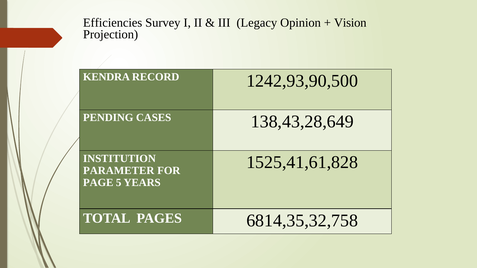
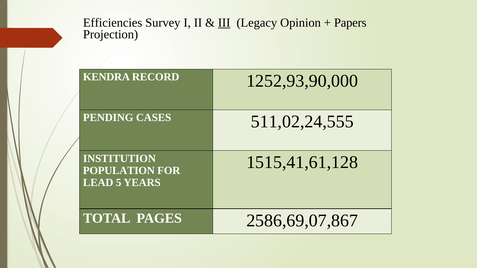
III underline: none -> present
Vision: Vision -> Papers
1242,93,90,500: 1242,93,90,500 -> 1252,93,90,000
138,43,28,649: 138,43,28,649 -> 511,02,24,555
1525,41,61,828: 1525,41,61,828 -> 1515,41,61,128
PARAMETER: PARAMETER -> POPULATION
PAGE: PAGE -> LEAD
6814,35,32,758: 6814,35,32,758 -> 2586,69,07,867
